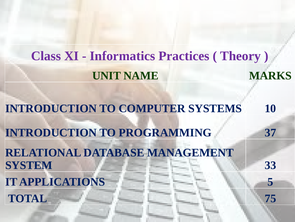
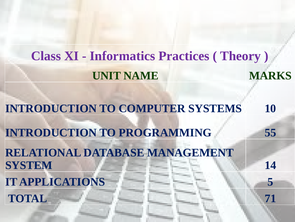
37: 37 -> 55
33: 33 -> 14
75: 75 -> 71
